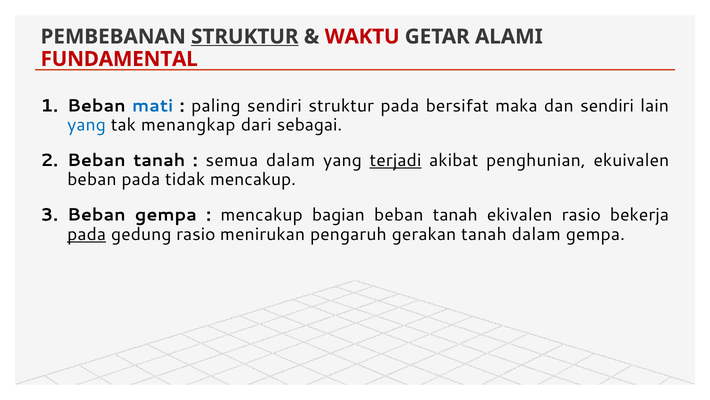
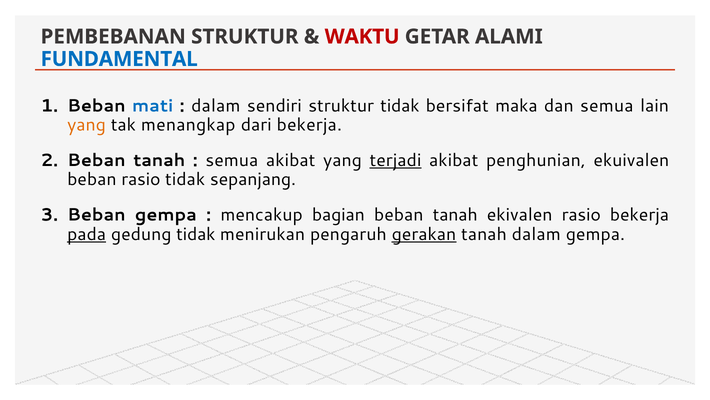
STRUKTUR at (245, 37) underline: present -> none
FUNDAMENTAL colour: red -> blue
paling at (216, 106): paling -> dalam
struktur pada: pada -> tidak
dan sendiri: sendiri -> semua
yang at (87, 125) colour: blue -> orange
dari sebagai: sebagai -> bekerja
semua dalam: dalam -> akibat
beban pada: pada -> rasio
tidak mencakup: mencakup -> sepanjang
gedung rasio: rasio -> tidak
gerakan underline: none -> present
